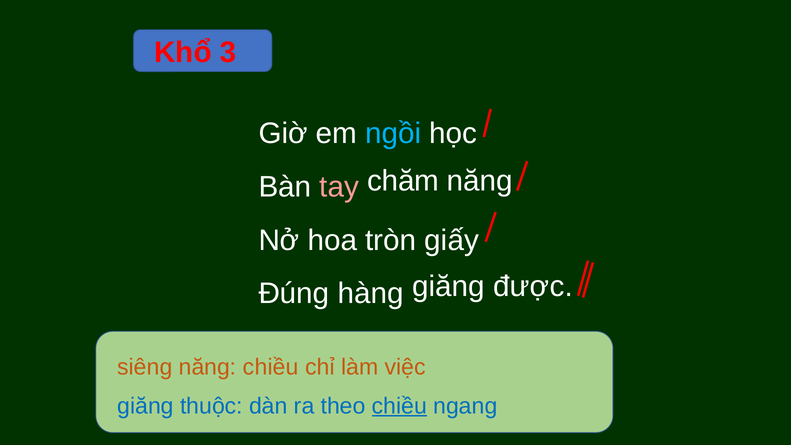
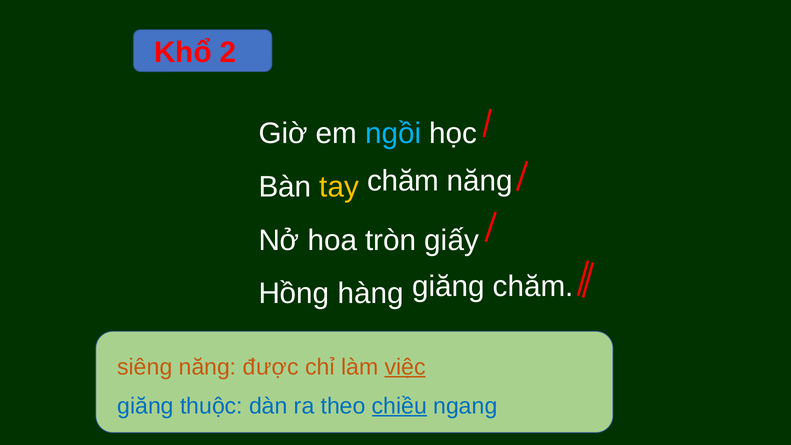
3: 3 -> 2
tay colour: pink -> yellow
giăng được: được -> chăm
Đúng: Đúng -> Hồng
năng chiều: chiều -> được
việc underline: none -> present
